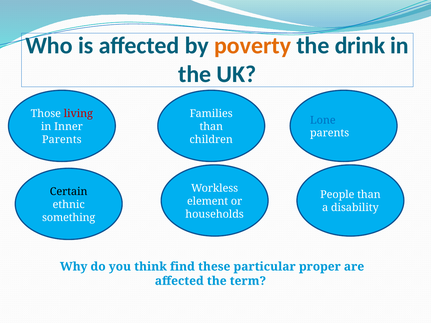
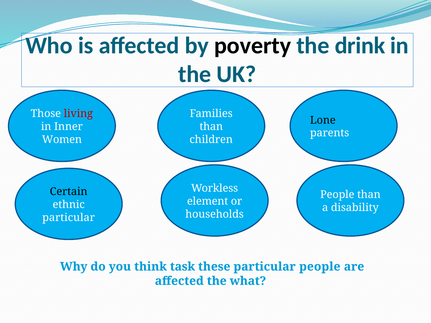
poverty colour: orange -> black
Lone colour: blue -> black
Parents at (62, 140): Parents -> Women
something at (69, 218): something -> particular
find: find -> task
these particular proper: proper -> people
term: term -> what
